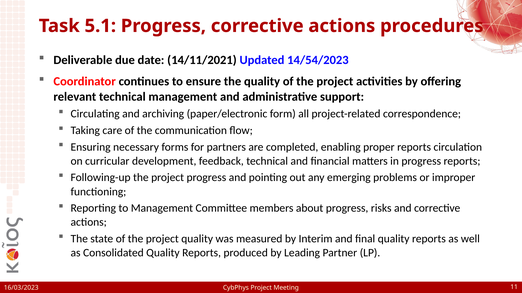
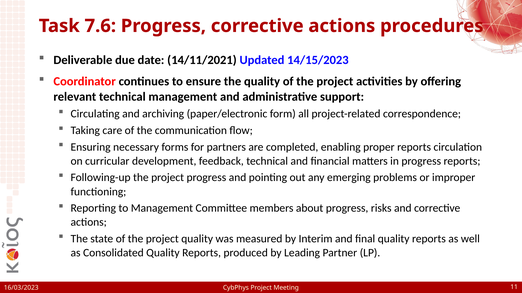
5.1: 5.1 -> 7.6
14/54/2023: 14/54/2023 -> 14/15/2023
